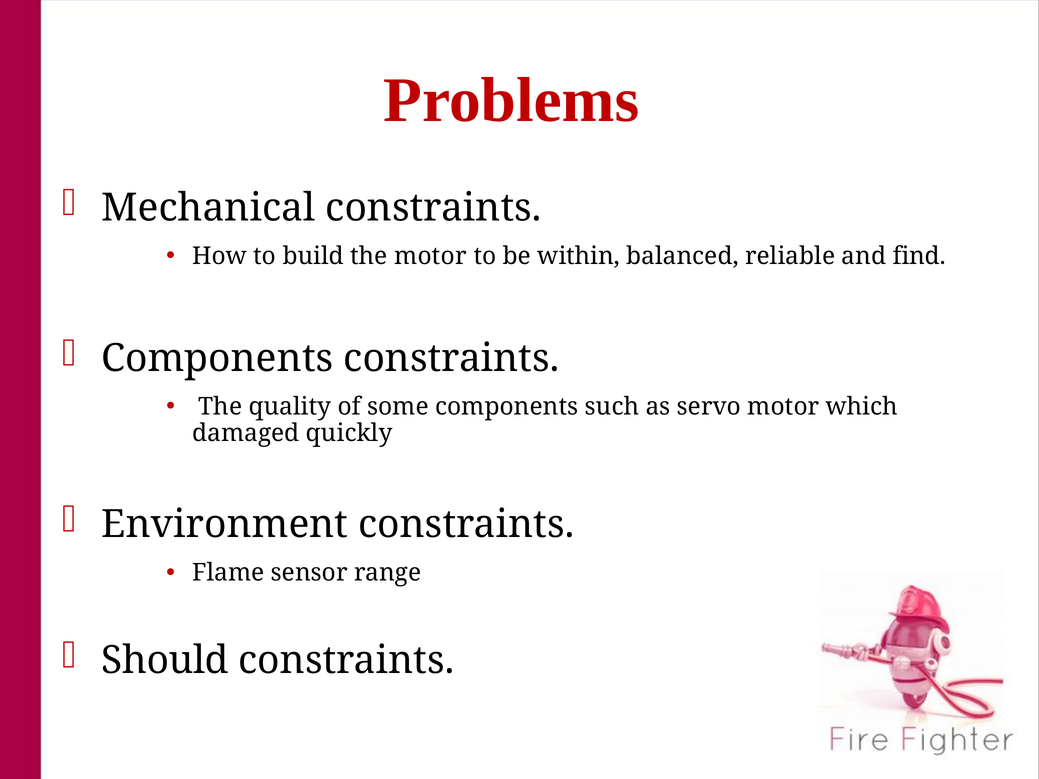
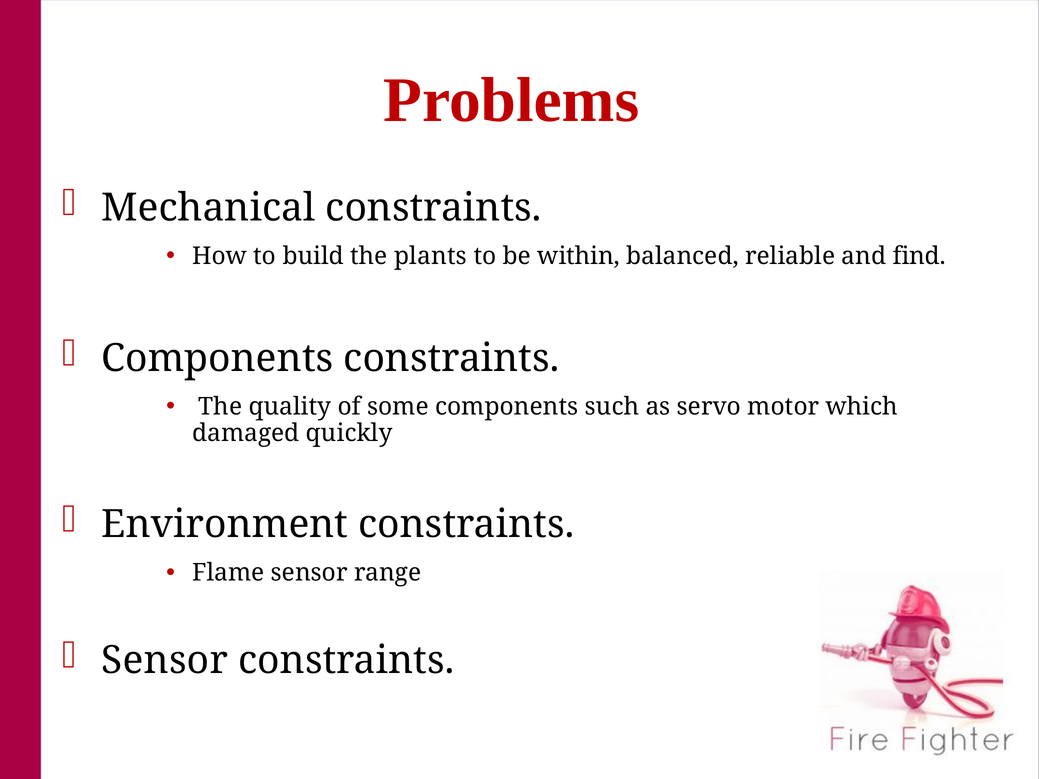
the motor: motor -> plants
Should at (165, 661): Should -> Sensor
